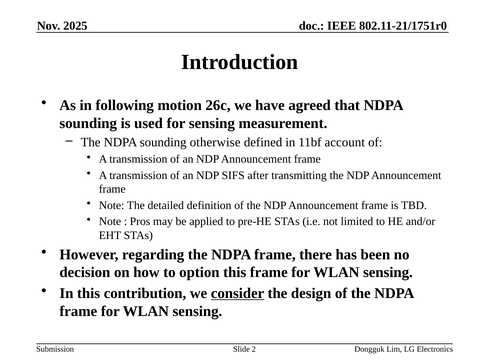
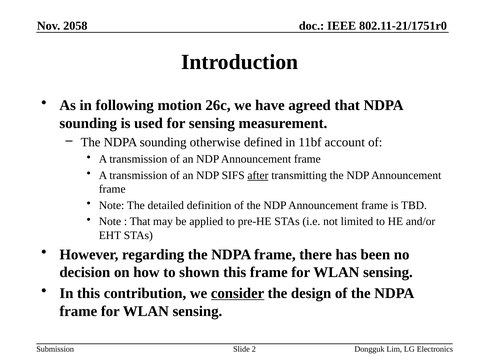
2025: 2025 -> 2058
after underline: none -> present
Pros at (140, 221): Pros -> That
option: option -> shown
